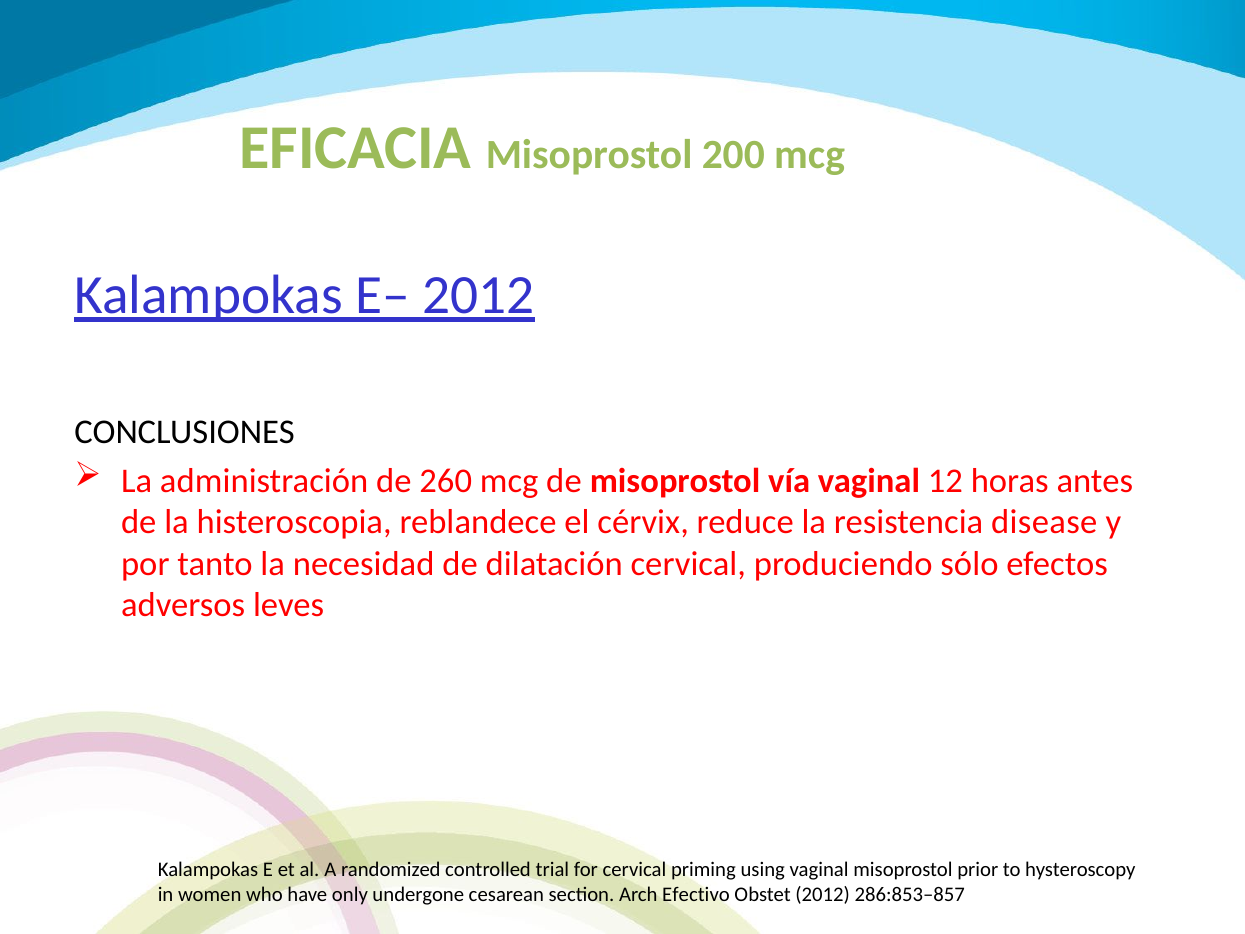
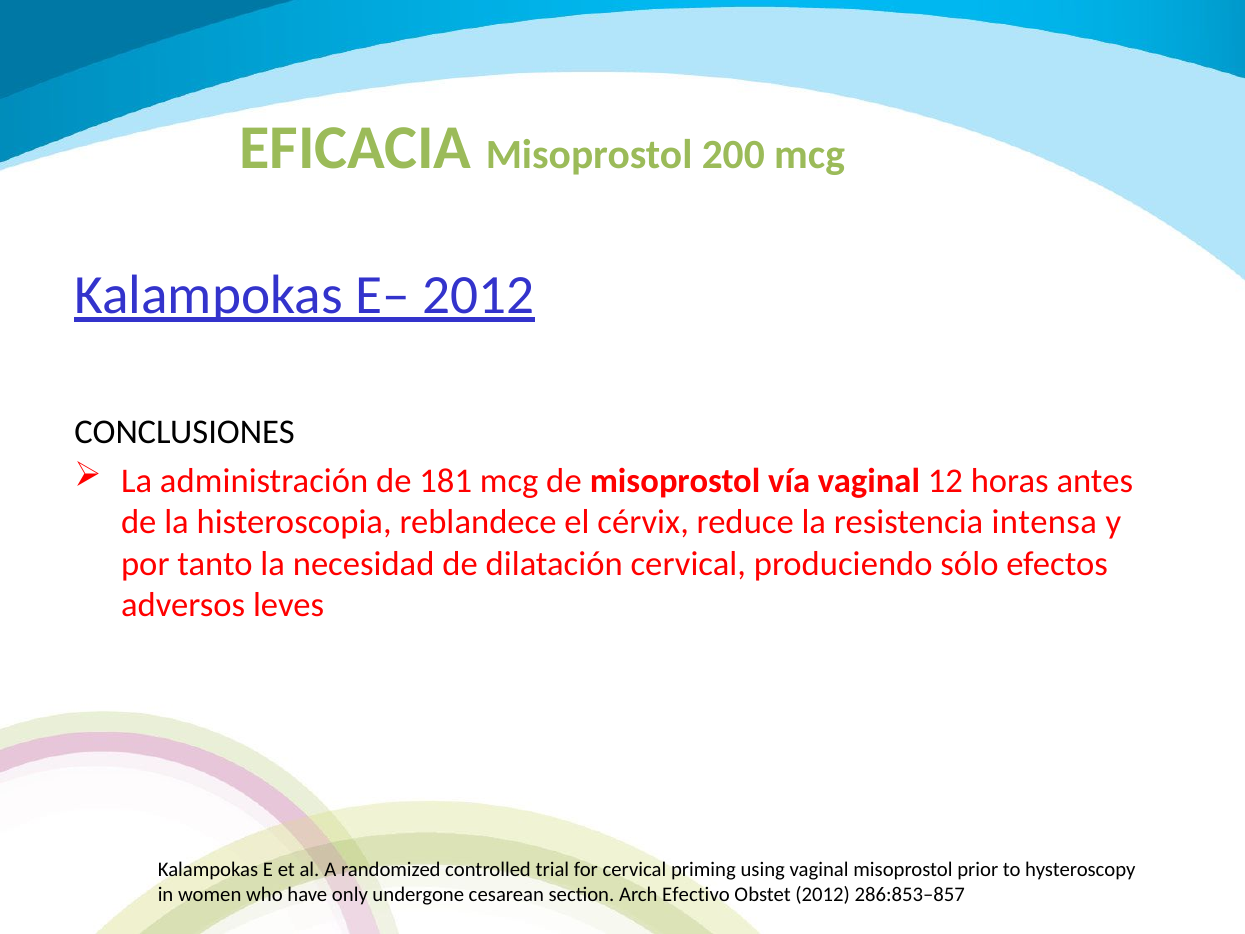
260: 260 -> 181
disease: disease -> intensa
